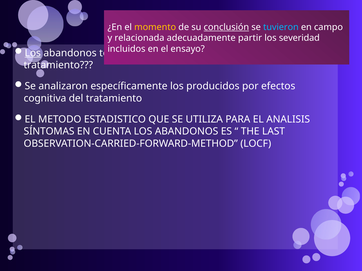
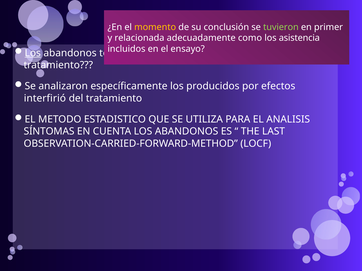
conclusión underline: present -> none
tuvieron colour: light blue -> light green
campo: campo -> primer
adecuadamente partir: partir -> como
severidad: severidad -> asistencia
cognitiva: cognitiva -> interfirió
